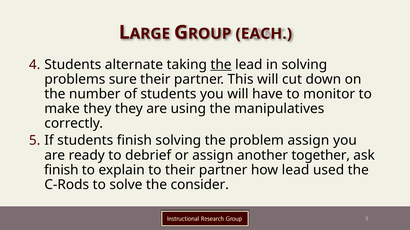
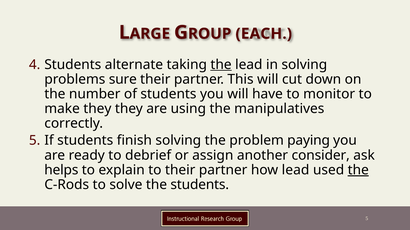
problem assign: assign -> paying
together: together -> consider
finish at (61, 170): finish -> helps
the at (358, 170) underline: none -> present
the consider: consider -> students
